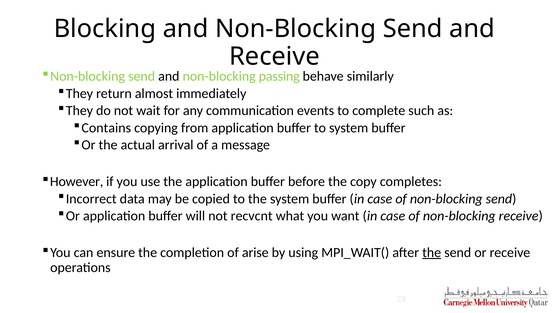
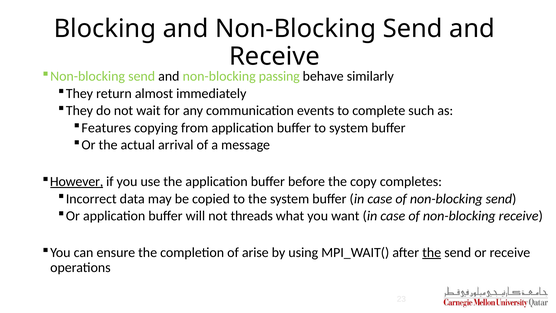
Contains: Contains -> Features
However underline: none -> present
recvcnt: recvcnt -> threads
